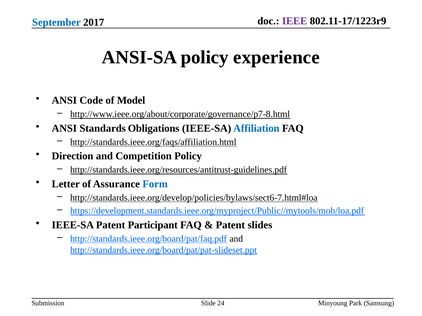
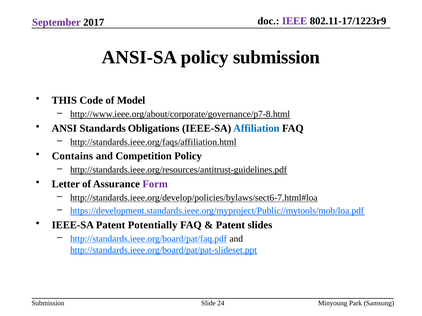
September colour: blue -> purple
policy experience: experience -> submission
ANSI at (64, 101): ANSI -> THIS
Direction: Direction -> Contains
Form colour: blue -> purple
Participant: Participant -> Potentially
